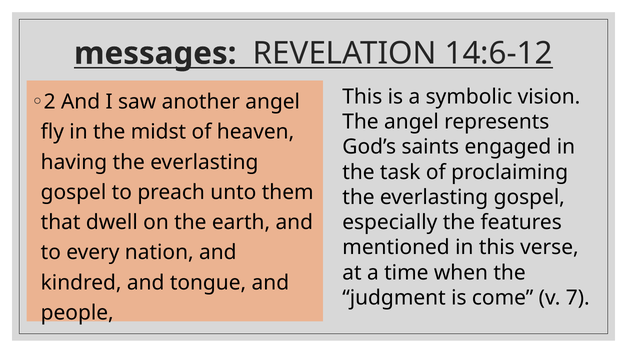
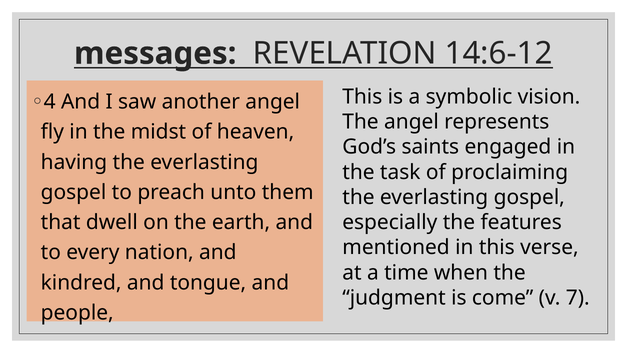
2: 2 -> 4
